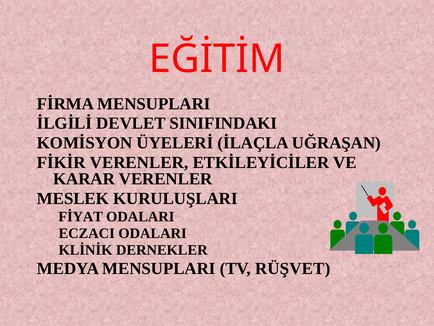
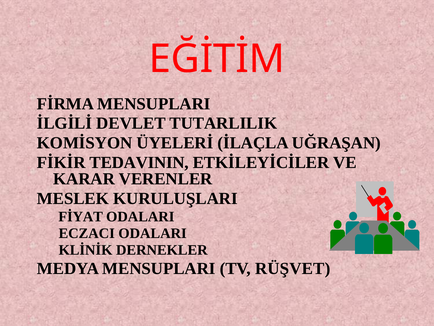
SINIFINDAKI: SINIFINDAKI -> TUTARLILIK
FİKİR VERENLER: VERENLER -> TEDAVININ
